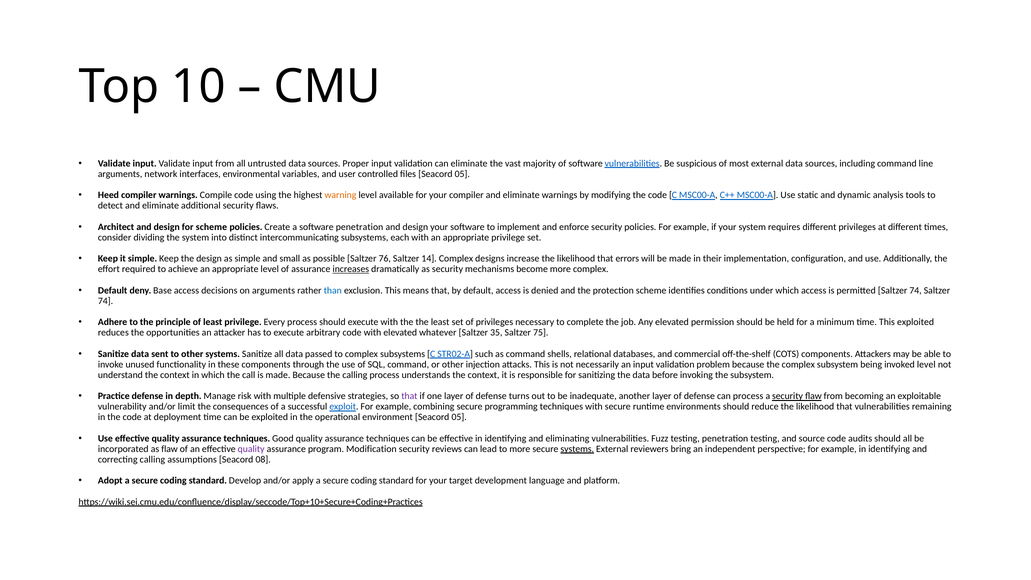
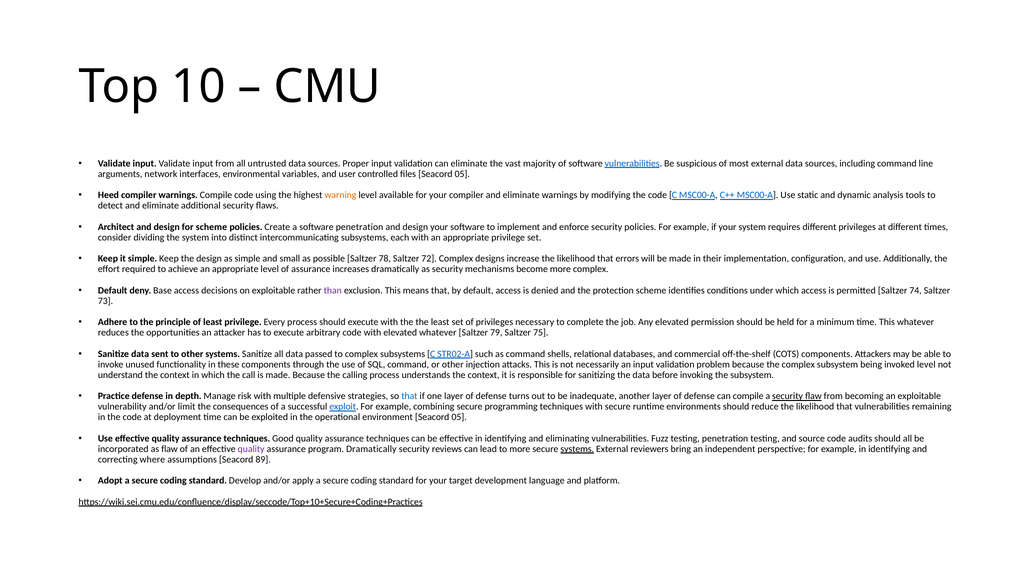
76: 76 -> 78
14: 14 -> 72
increases underline: present -> none
on arguments: arguments -> exploitable
than colour: blue -> purple
74 at (106, 301): 74 -> 73
This exploited: exploited -> whatever
35: 35 -> 79
that at (409, 396) colour: purple -> blue
can process: process -> compile
program Modification: Modification -> Dramatically
correcting calling: calling -> where
08: 08 -> 89
